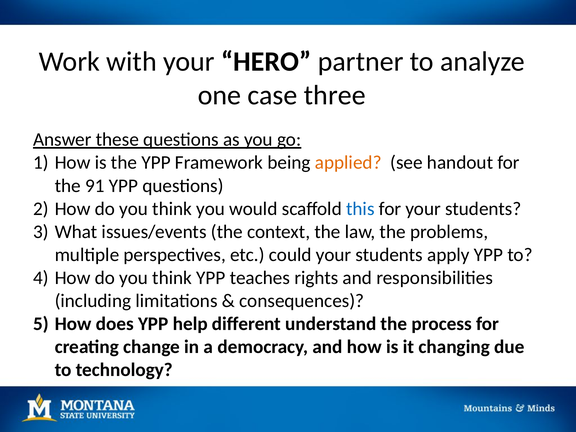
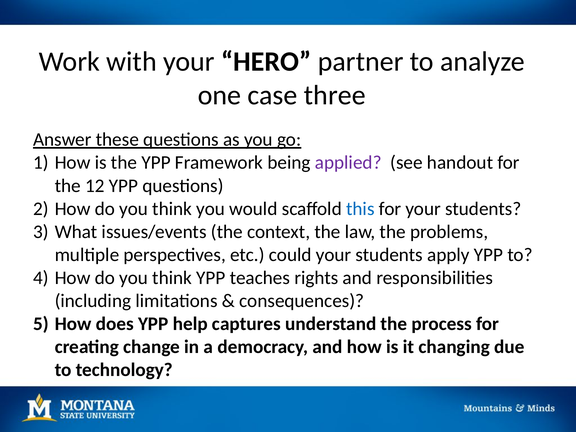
applied colour: orange -> purple
91: 91 -> 12
different: different -> captures
